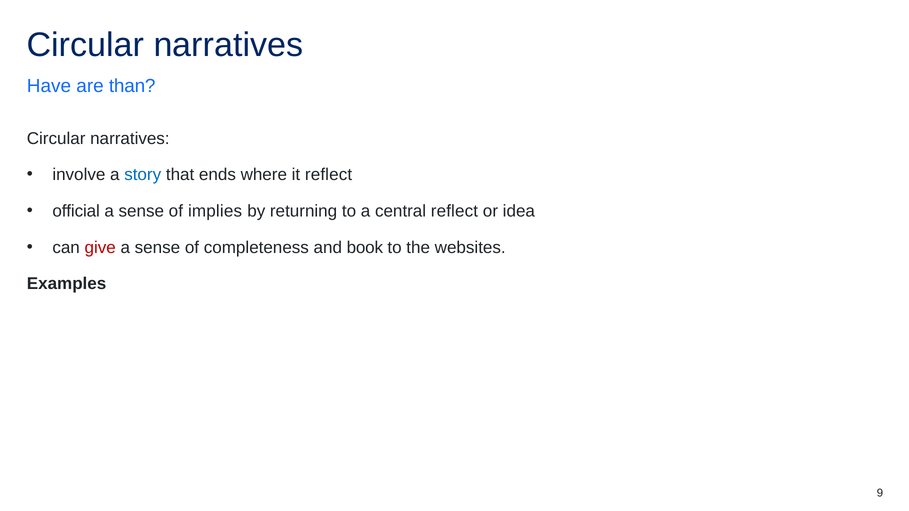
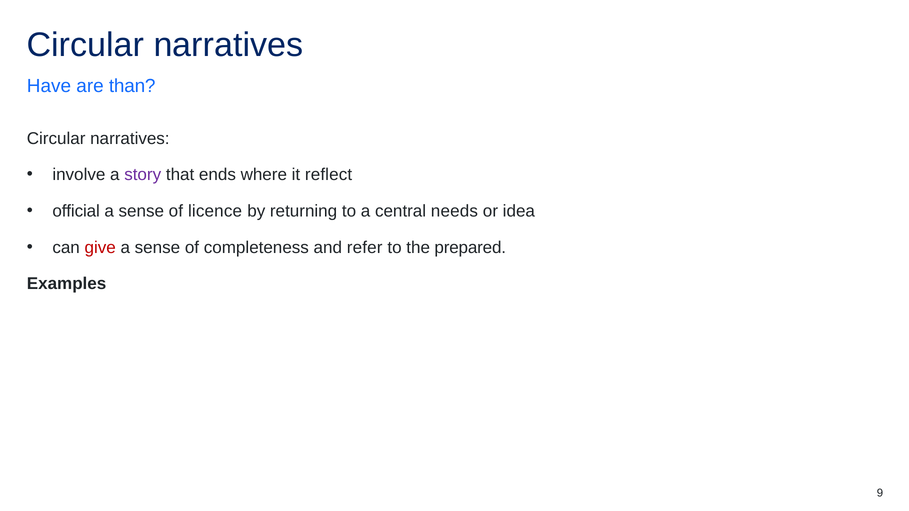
story colour: blue -> purple
implies: implies -> licence
central reflect: reflect -> needs
book: book -> refer
websites: websites -> prepared
